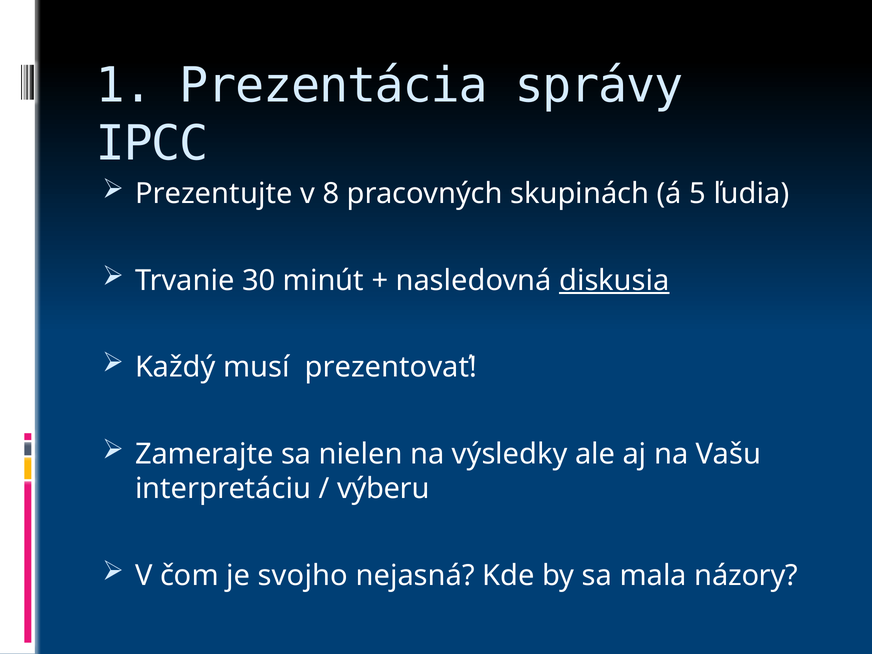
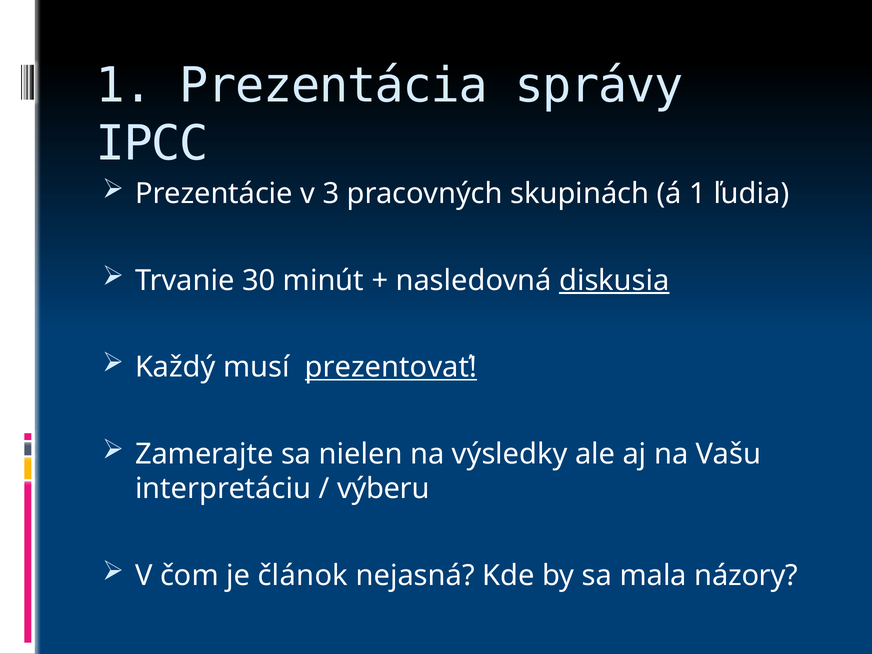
Prezentujte: Prezentujte -> Prezentácie
8: 8 -> 3
á 5: 5 -> 1
prezentovať underline: none -> present
svojho: svojho -> článok
